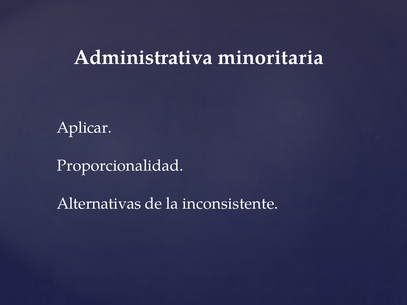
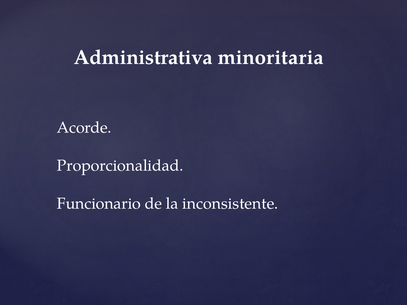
Aplicar: Aplicar -> Acorde
Alternativas: Alternativas -> Funcionario
